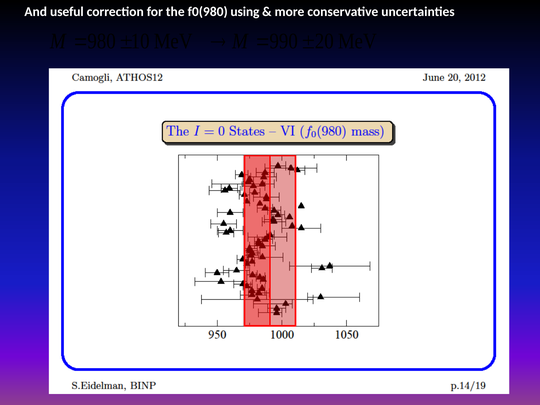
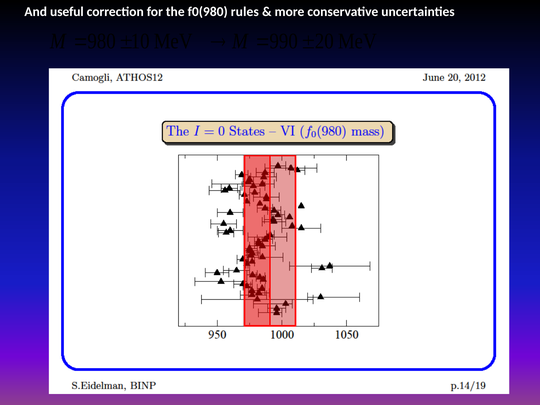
using: using -> rules
